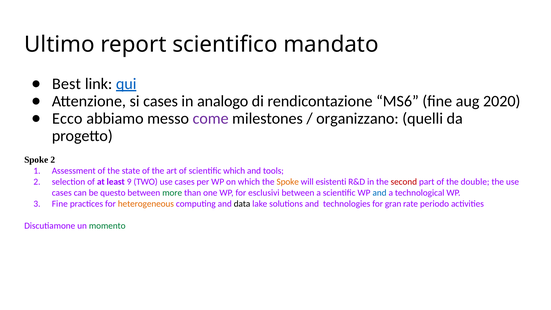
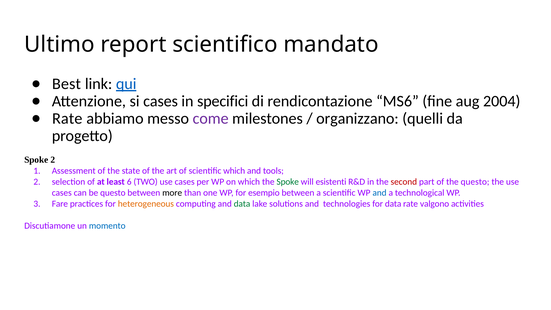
analogo: analogo -> specifici
2020: 2020 -> 2004
Ecco at (67, 119): Ecco -> Rate
9: 9 -> 6
Spoke at (288, 182) colour: orange -> green
the double: double -> questo
more colour: green -> black
esclusivi: esclusivi -> esempio
Fine at (60, 204): Fine -> Fare
data at (242, 204) colour: black -> green
for gran: gran -> data
periodo: periodo -> valgono
momento colour: green -> blue
